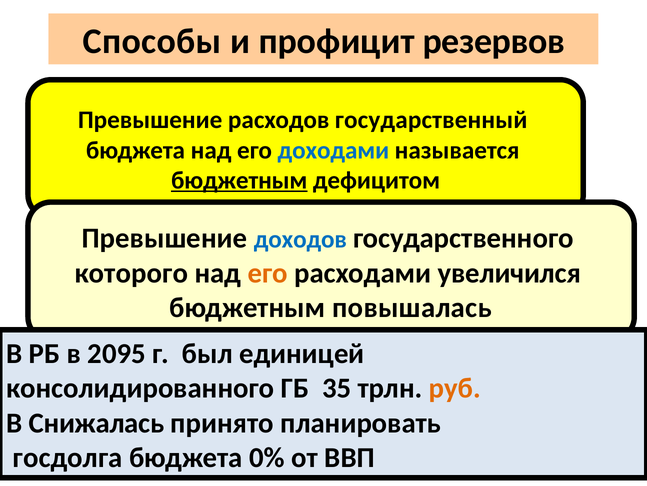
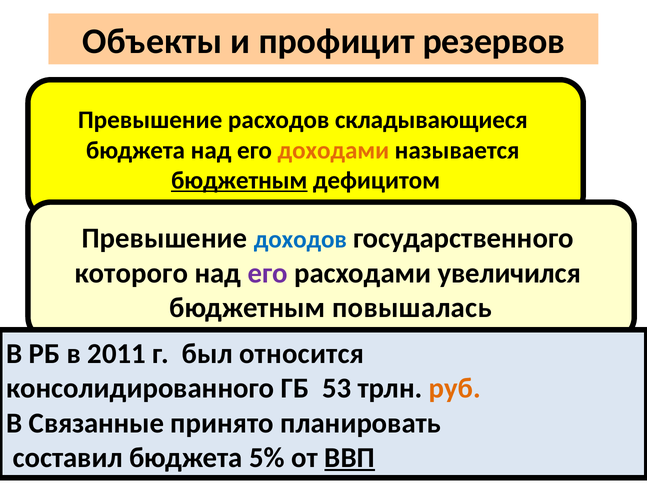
Способы: Способы -> Объекты
государственный: государственный -> складывающиеся
доходами colour: blue -> orange
его at (268, 273) colour: orange -> purple
2095: 2095 -> 2011
единицей: единицей -> относится
35: 35 -> 53
Снижалась: Снижалась -> Связанные
госдолга: госдолга -> составил
0%: 0% -> 5%
ВВП underline: none -> present
